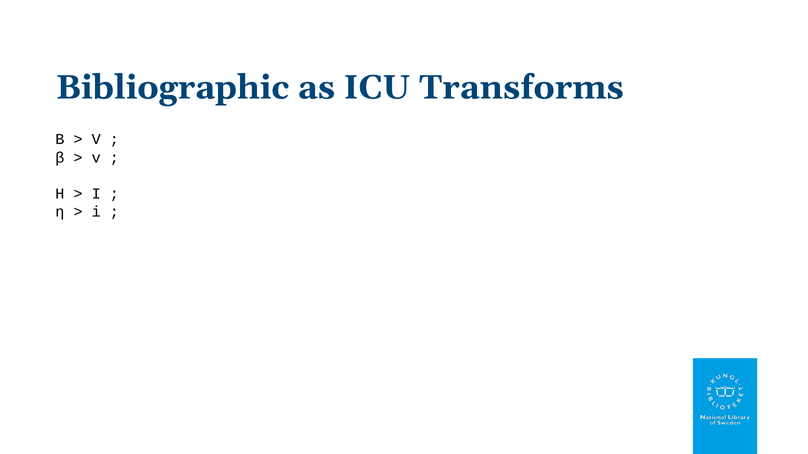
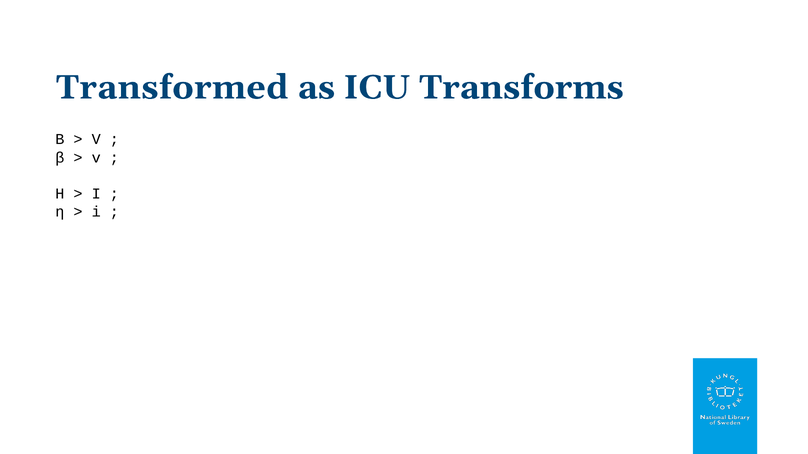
Bibliographic: Bibliographic -> Transformed
